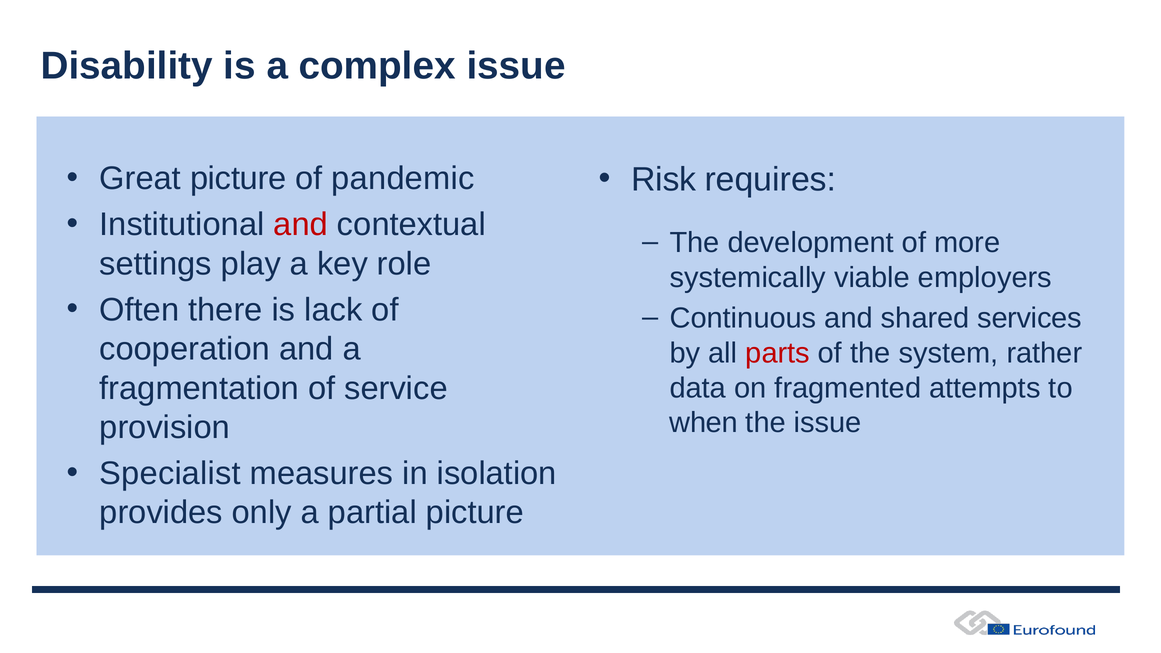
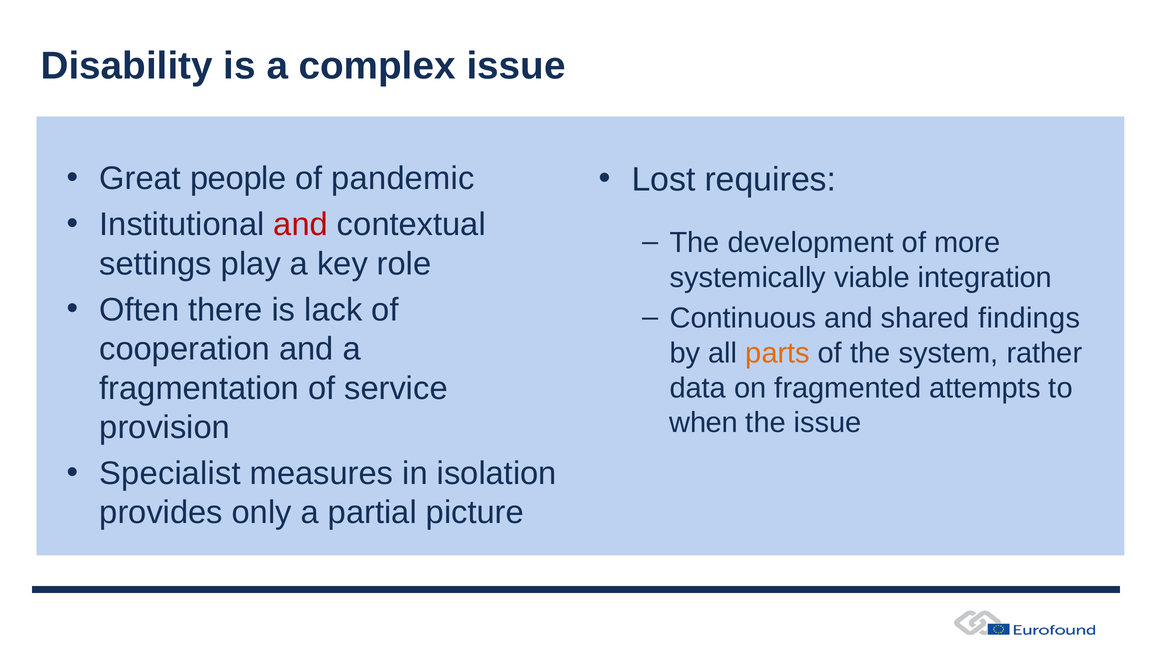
Great picture: picture -> people
Risk: Risk -> Lost
employers: employers -> integration
services: services -> findings
parts colour: red -> orange
